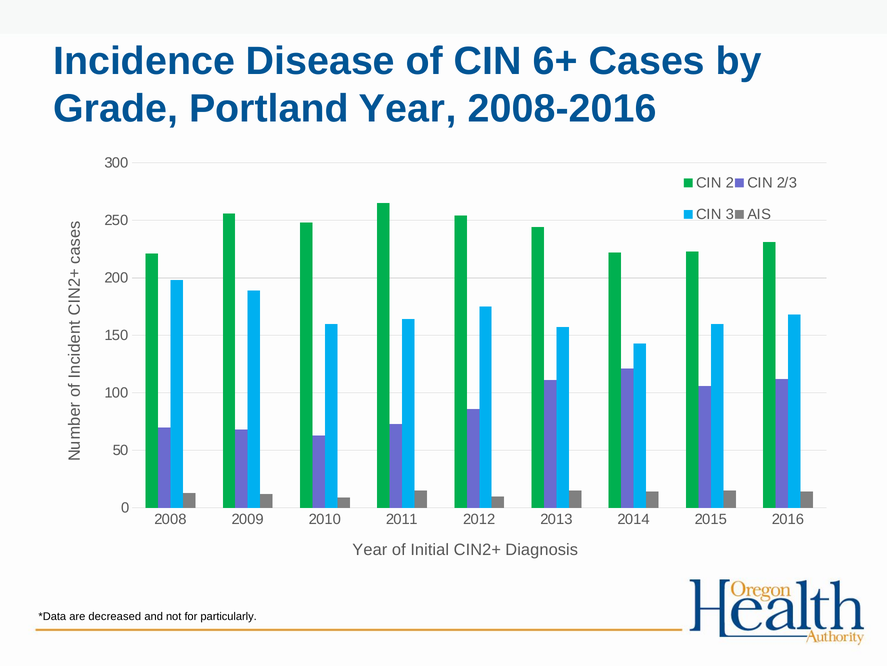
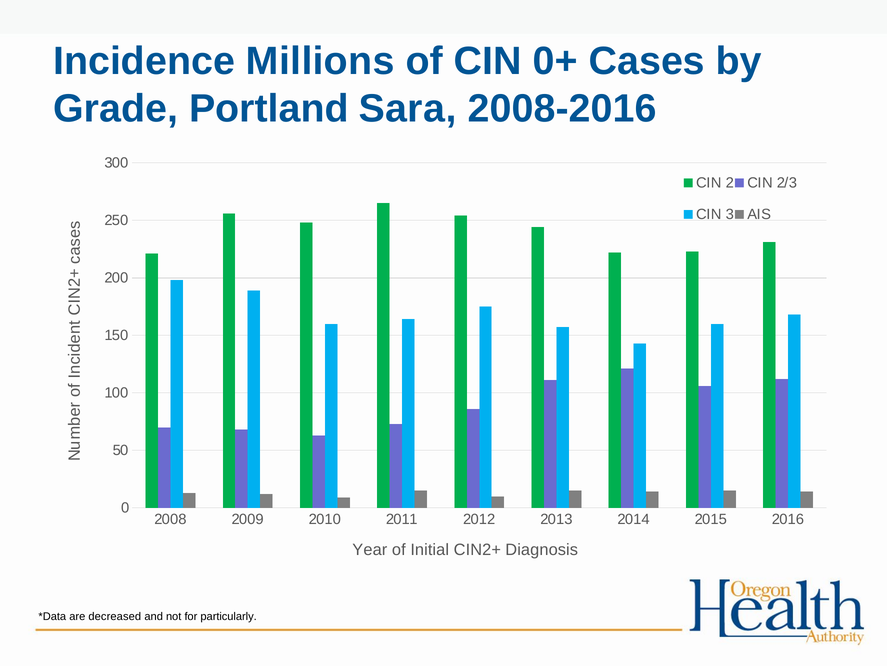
Disease: Disease -> Millions
6+: 6+ -> 0+
Portland Year: Year -> Sara
